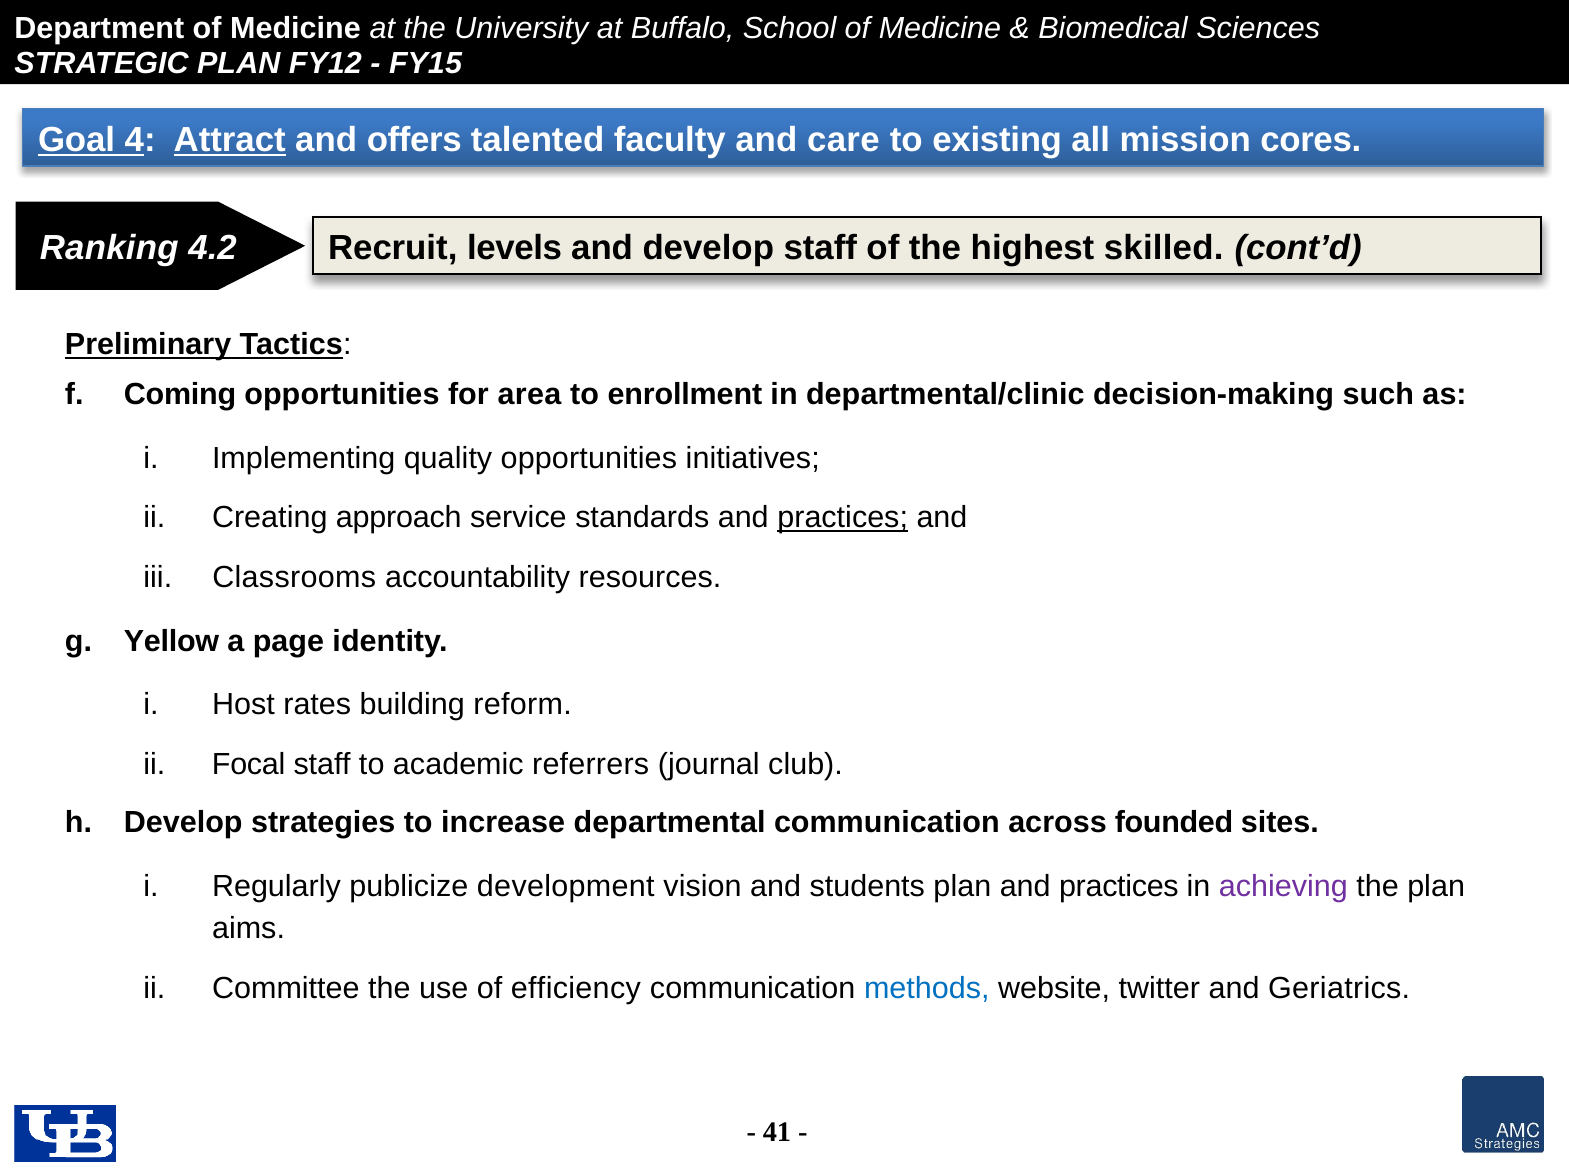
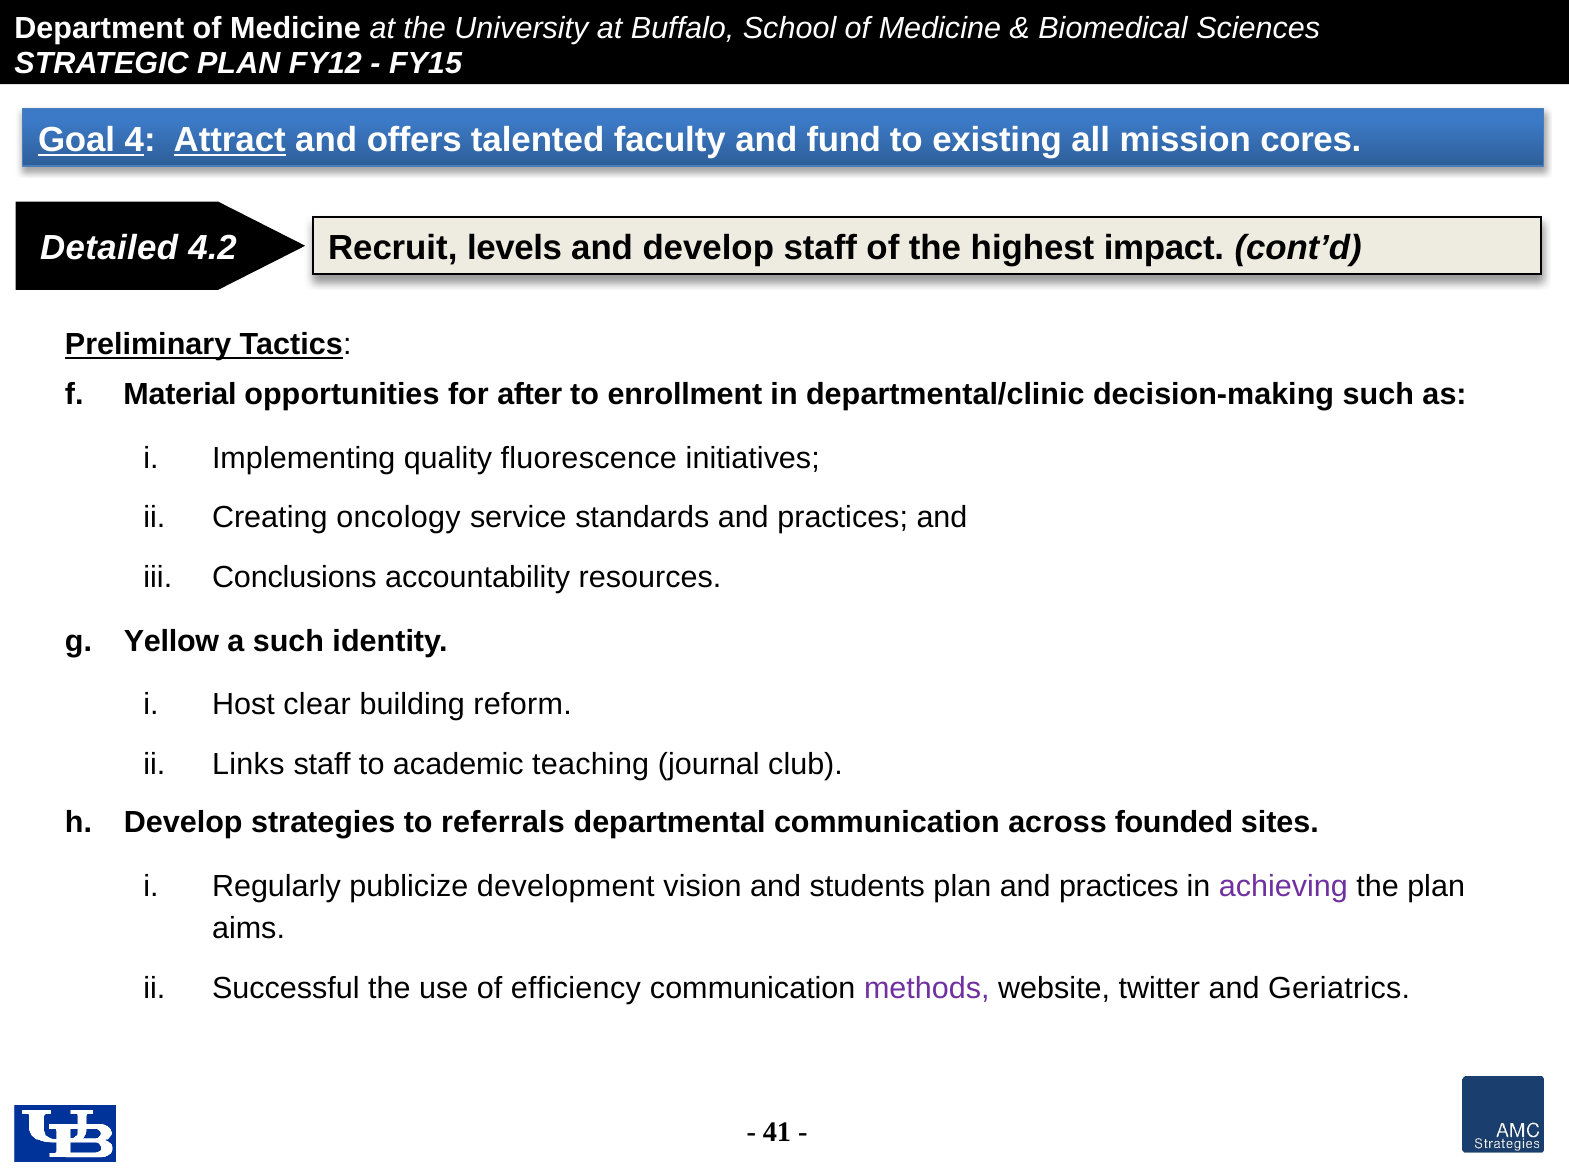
care: care -> fund
skilled: skilled -> impact
Ranking: Ranking -> Detailed
Coming: Coming -> Material
area: area -> after
quality opportunities: opportunities -> fluorescence
approach: approach -> oncology
practices at (843, 518) underline: present -> none
Classrooms: Classrooms -> Conclusions
a page: page -> such
rates: rates -> clear
Focal: Focal -> Links
referrers: referrers -> teaching
increase: increase -> referrals
Committee: Committee -> Successful
methods colour: blue -> purple
